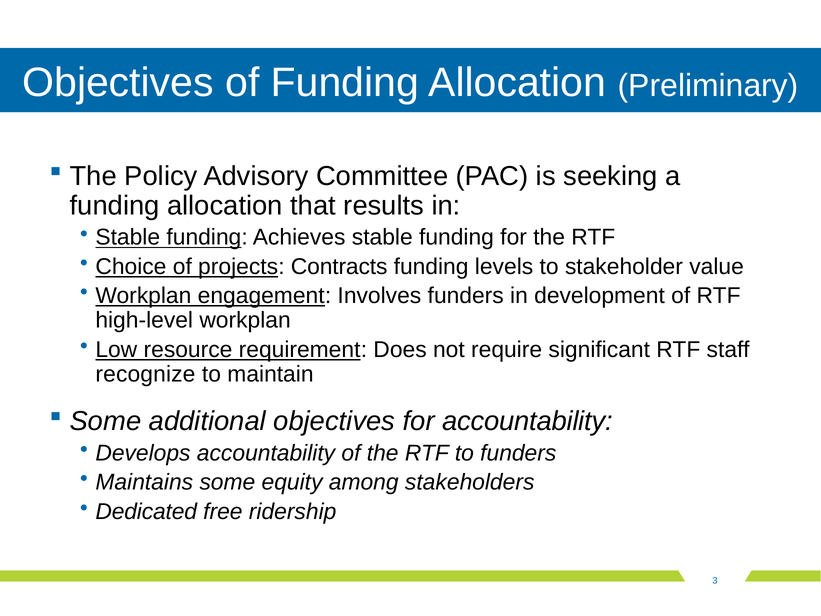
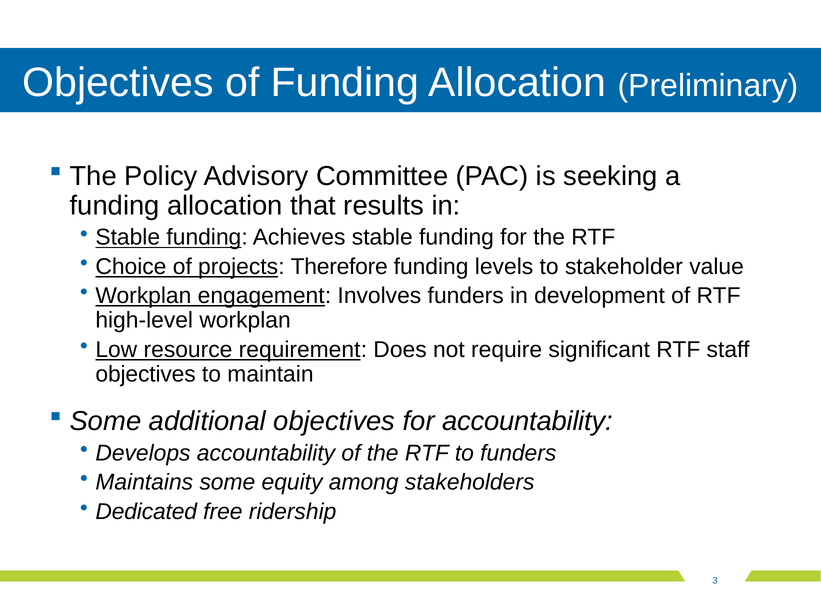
Contracts: Contracts -> Therefore
recognize at (145, 374): recognize -> objectives
